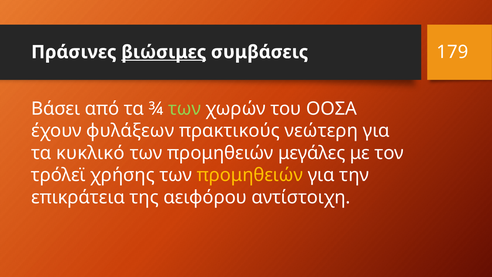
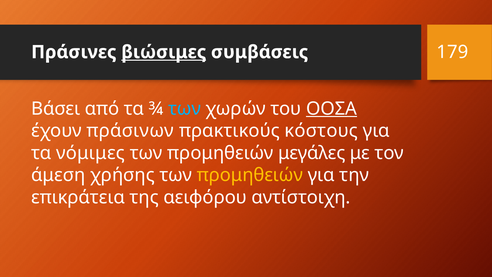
των at (185, 109) colour: light green -> light blue
ΟΟΣΑ underline: none -> present
φυλάξεων: φυλάξεων -> πράσινων
νεώτερη: νεώτερη -> κόστους
κυκλικό: κυκλικό -> νόμιμες
τρόλεϊ: τρόλεϊ -> άμεση
